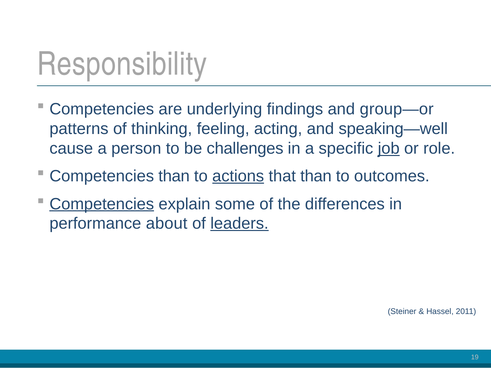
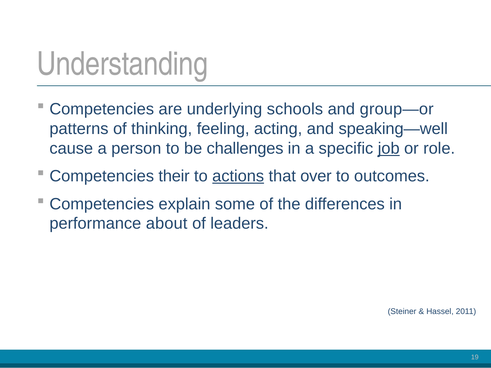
Responsibility: Responsibility -> Understanding
findings: findings -> schools
Competencies than: than -> their
that than: than -> over
Competencies at (102, 204) underline: present -> none
leaders underline: present -> none
